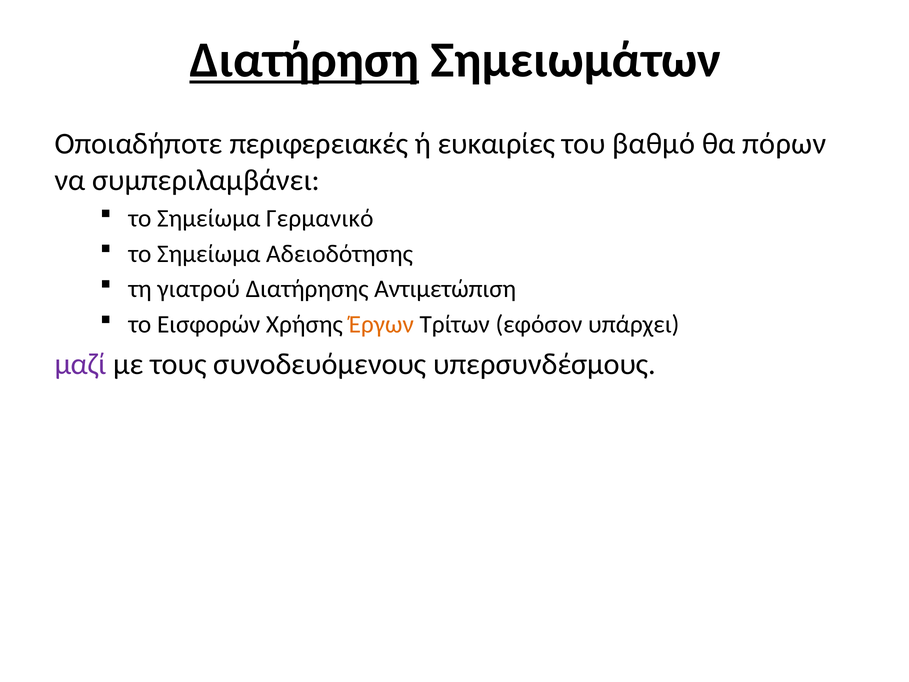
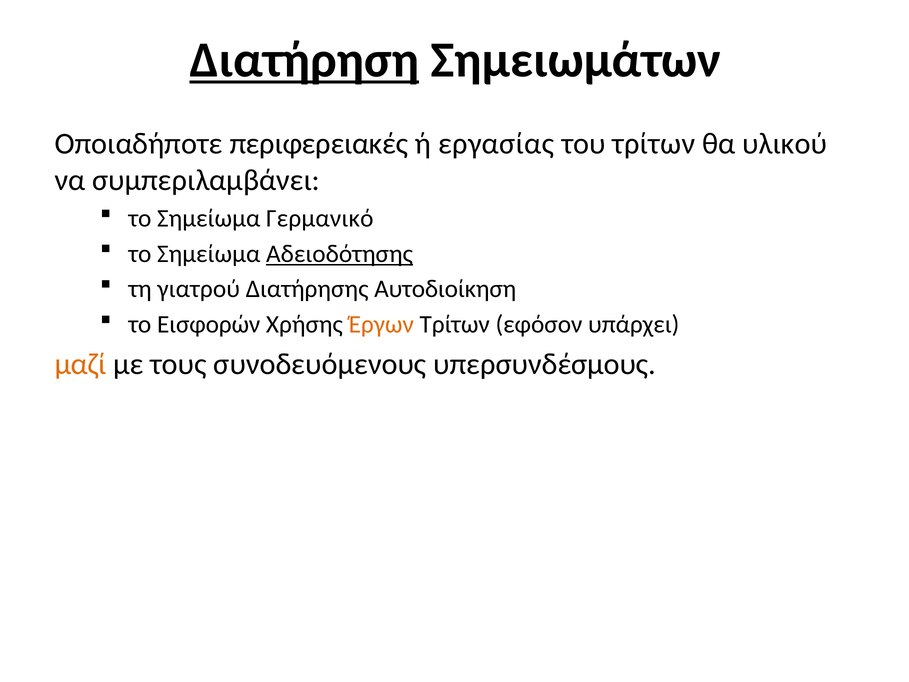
ευκαιρίες: ευκαιρίες -> εργασίας
του βαθμό: βαθμό -> τρίτων
πόρων: πόρων -> υλικού
Αδειοδότησης underline: none -> present
Αντιμετώπιση: Αντιμετώπιση -> Αυτοδιοίκηση
μαζί colour: purple -> orange
